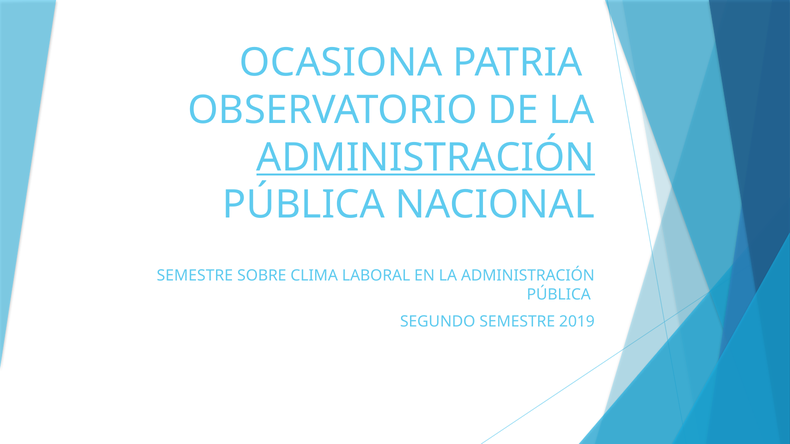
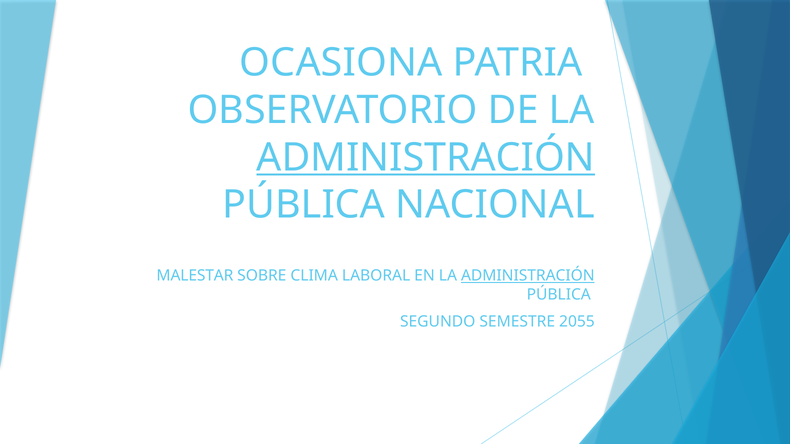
SEMESTRE at (195, 276): SEMESTRE -> MALESTAR
ADMINISTRACIÓN at (528, 276) underline: none -> present
2019: 2019 -> 2055
